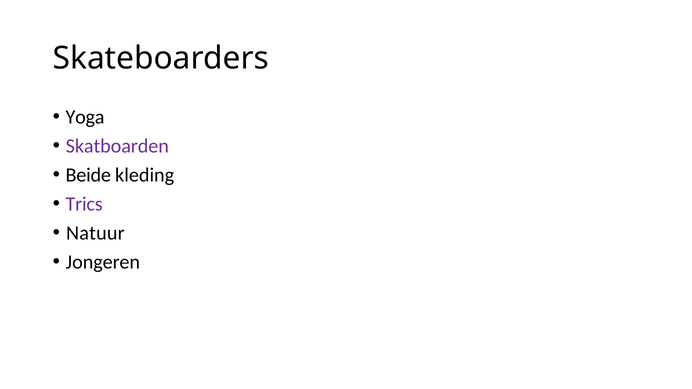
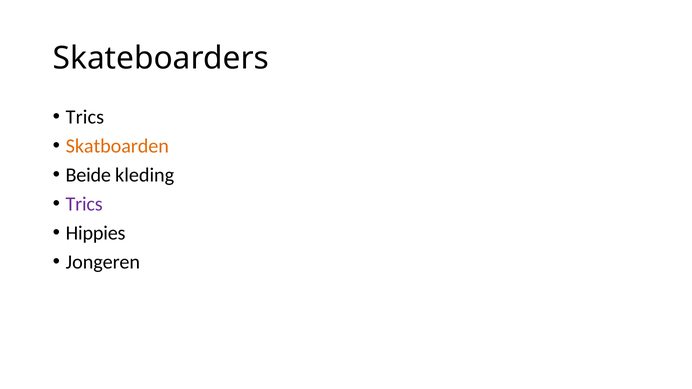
Yoga at (85, 117): Yoga -> Trics
Skatboarden colour: purple -> orange
Natuur: Natuur -> Hippies
